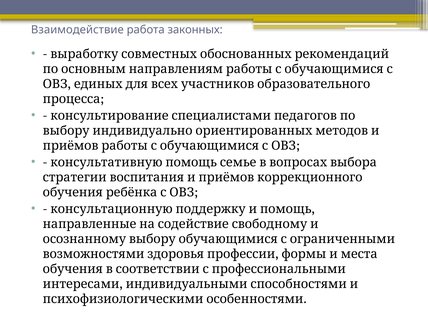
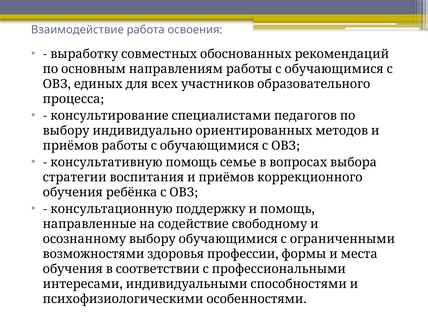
законных: законных -> освоения
